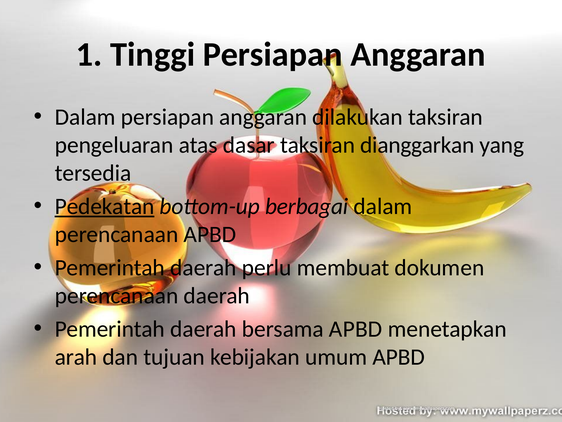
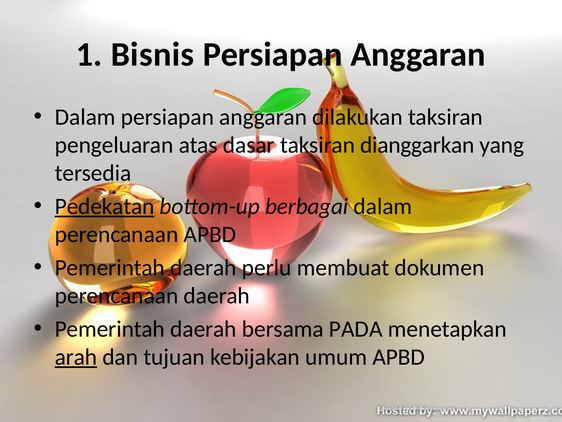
Tinggi: Tinggi -> Bisnis
bersama APBD: APBD -> PADA
arah underline: none -> present
